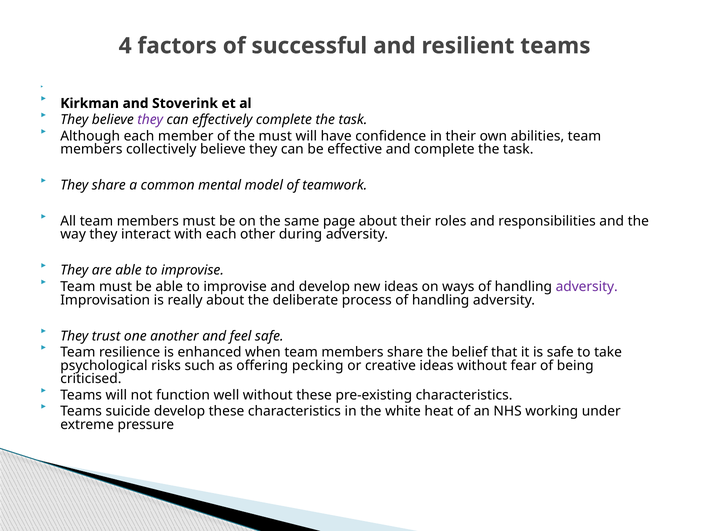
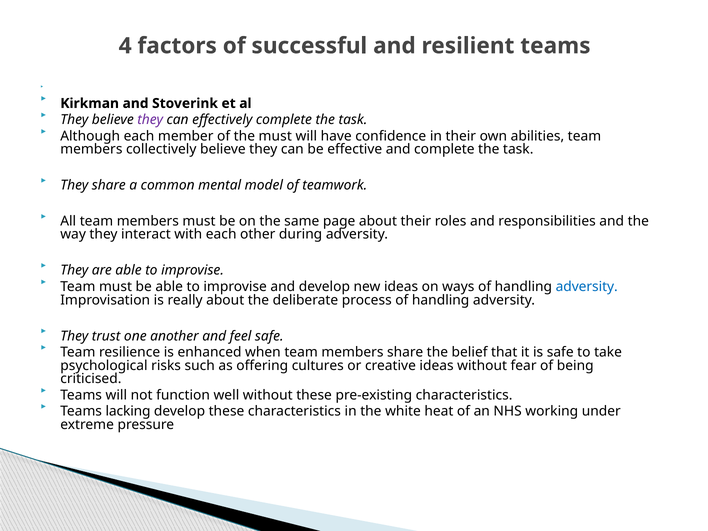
adversity at (587, 287) colour: purple -> blue
pecking: pecking -> cultures
suicide: suicide -> lacking
